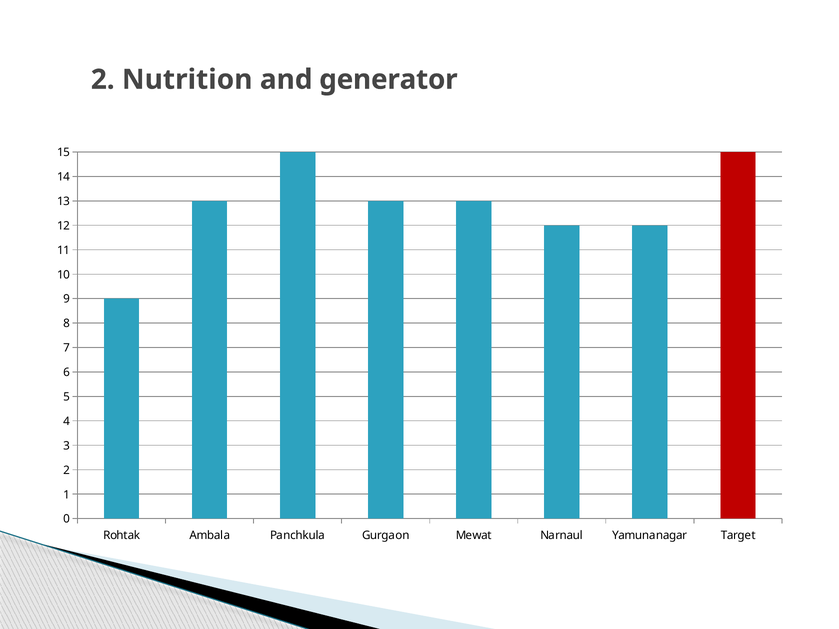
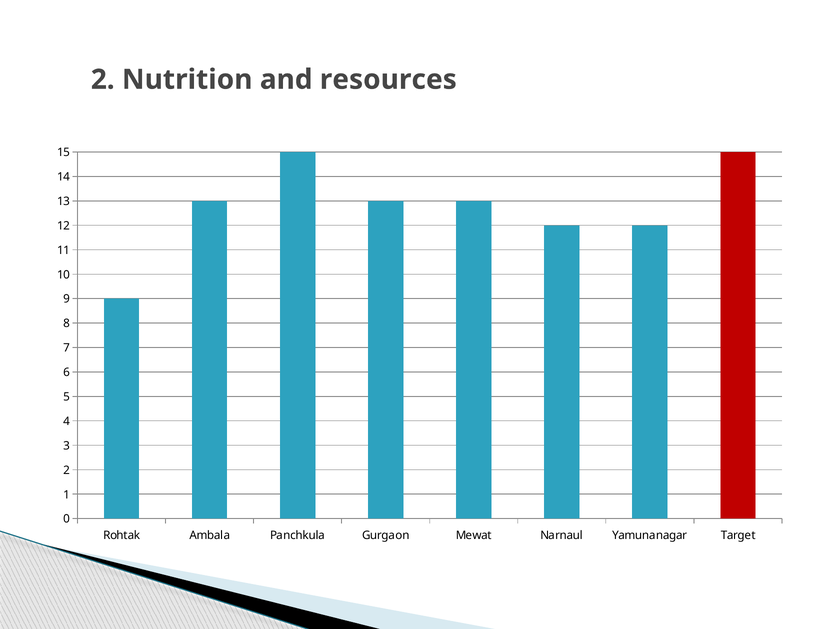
generator: generator -> resources
